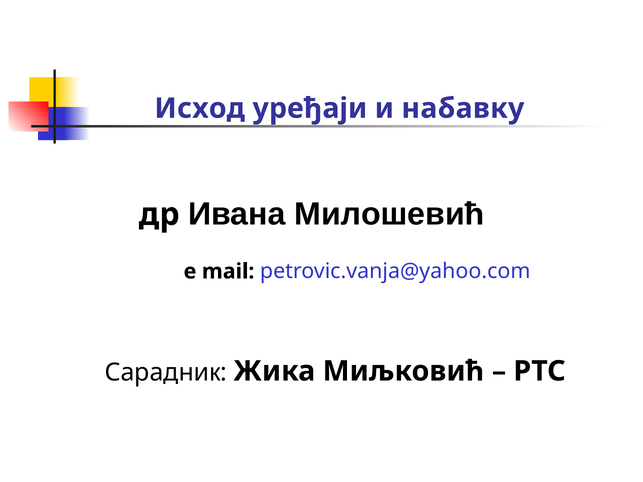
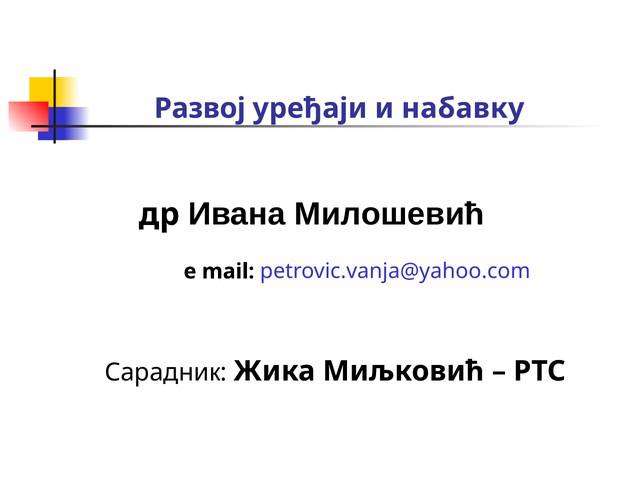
Исход: Исход -> Развој
